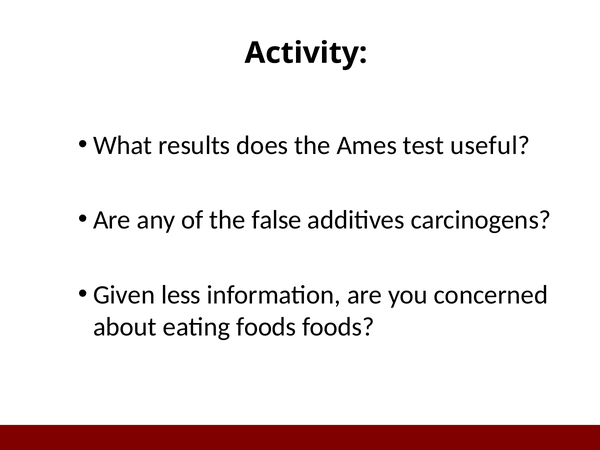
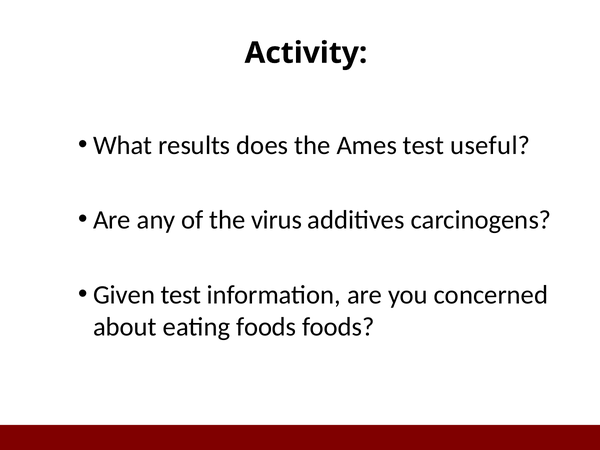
false: false -> virus
Given less: less -> test
